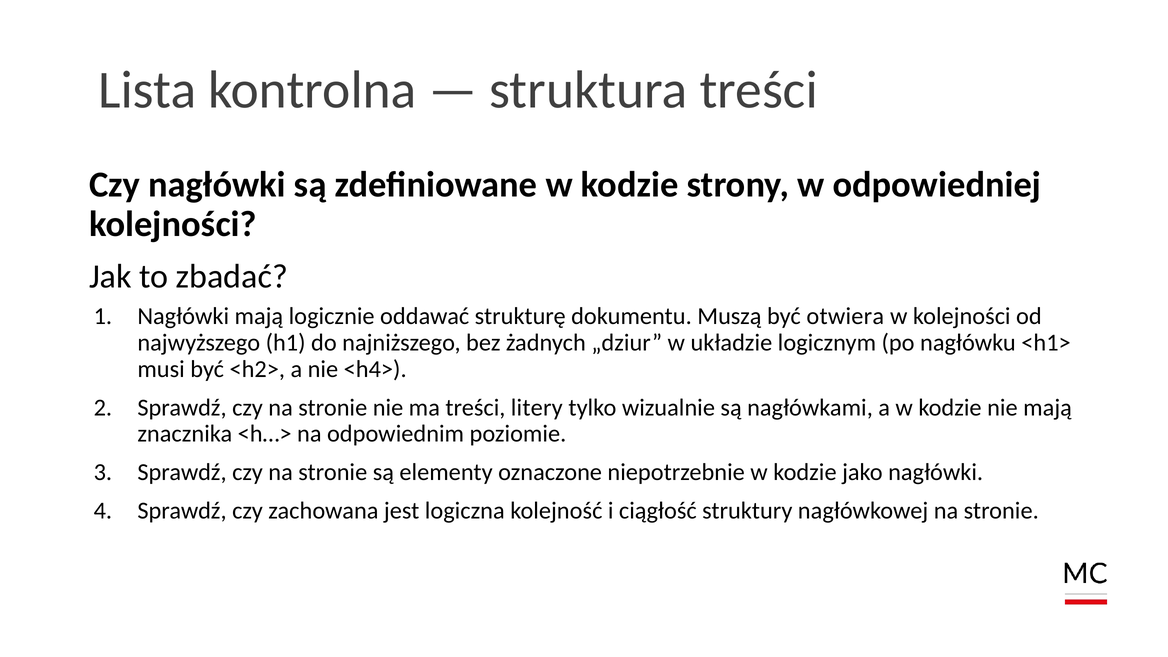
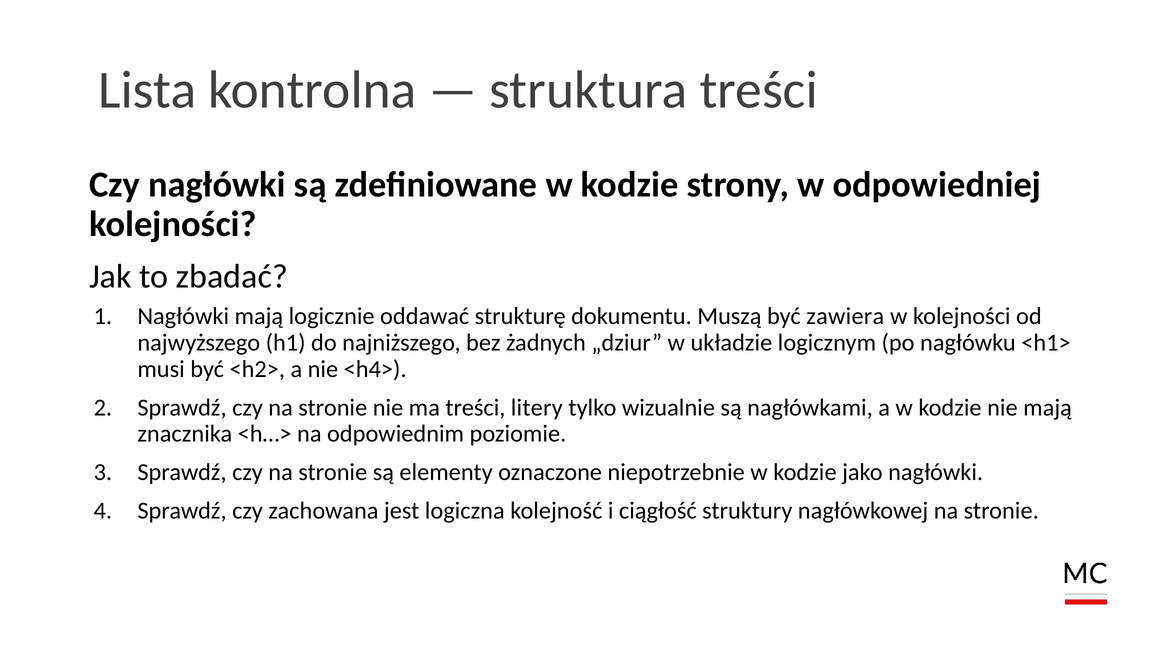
otwiera: otwiera -> zawiera
